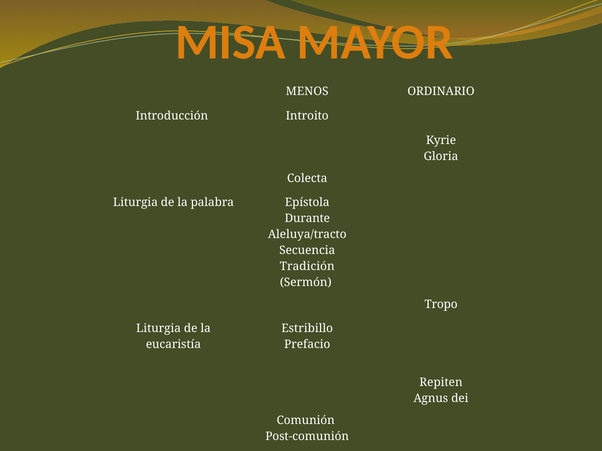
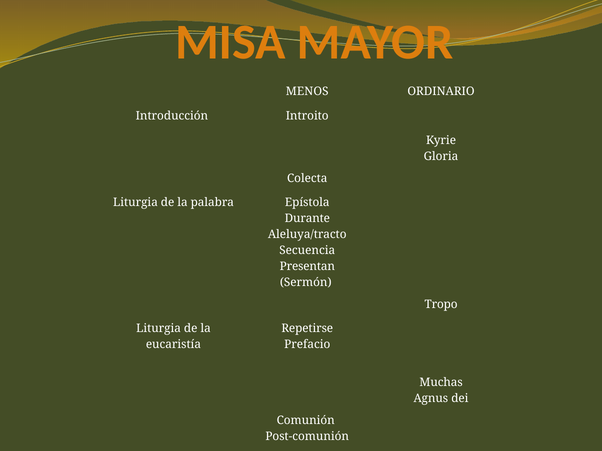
Tradición: Tradición -> Presentan
Estribillo: Estribillo -> Repetirse
Repiten: Repiten -> Muchas
